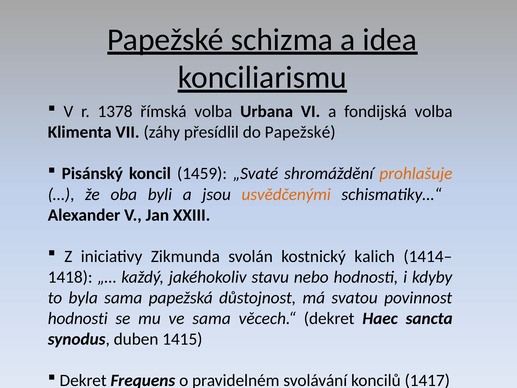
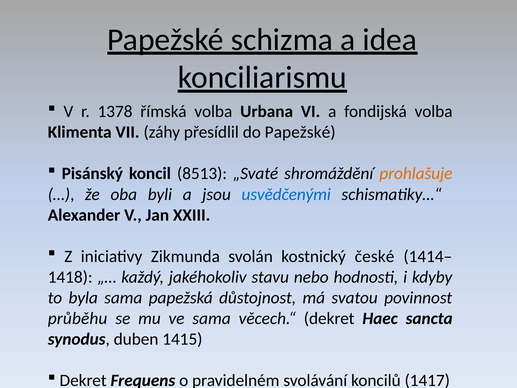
1459: 1459 -> 8513
usvědčenými colour: orange -> blue
kalich: kalich -> české
hodnosti at (78, 318): hodnosti -> průběhu
